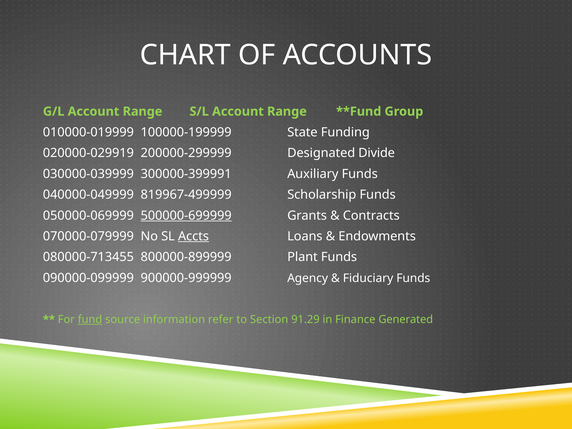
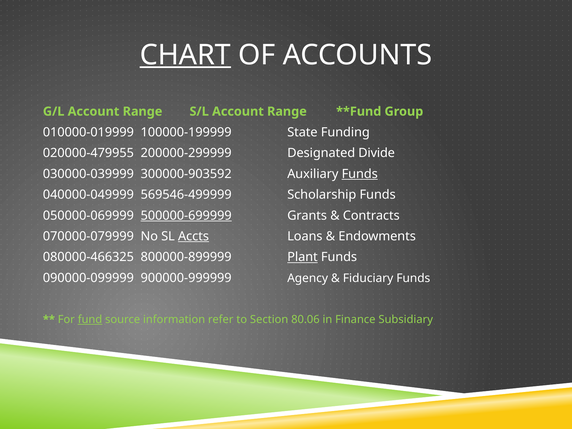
CHART underline: none -> present
020000-029919: 020000-029919 -> 020000-479955
300000-399991: 300000-399991 -> 300000-903592
Funds at (360, 174) underline: none -> present
819967-499999: 819967-499999 -> 569546-499999
080000-713455: 080000-713455 -> 080000-466325
Plant underline: none -> present
91.29: 91.29 -> 80.06
Generated: Generated -> Subsidiary
